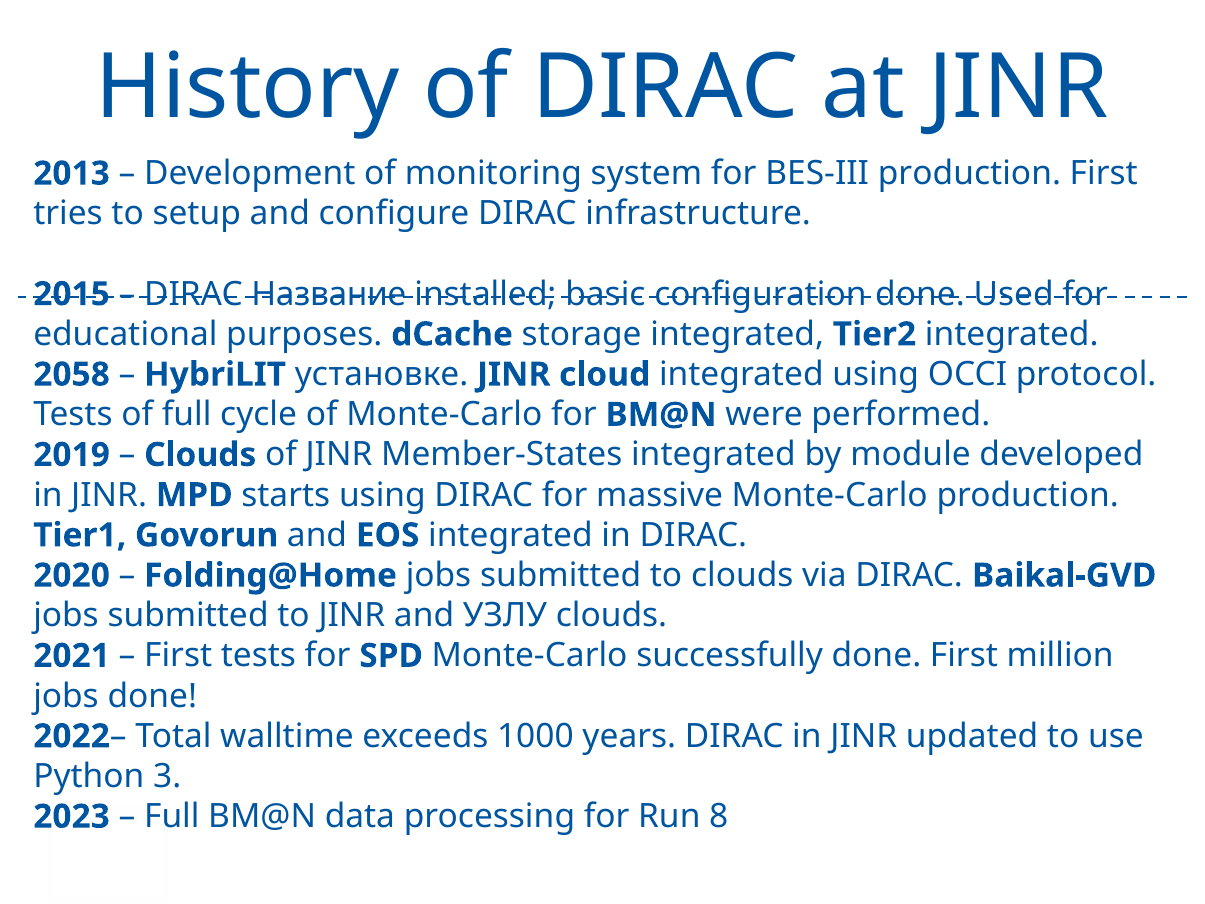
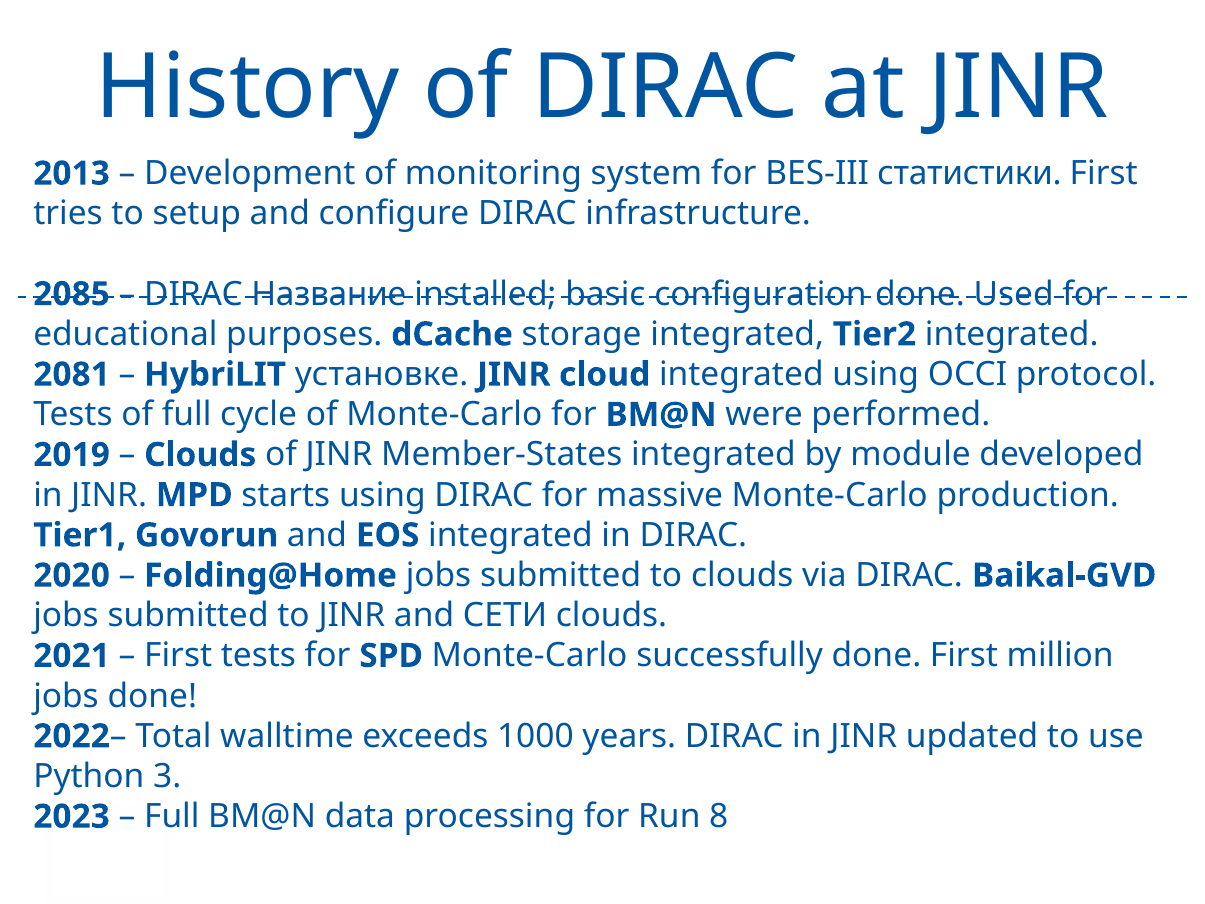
BES-III production: production -> статистики
2015: 2015 -> 2085
2058: 2058 -> 2081
УЗЛУ: УЗЛУ -> СЕТИ
